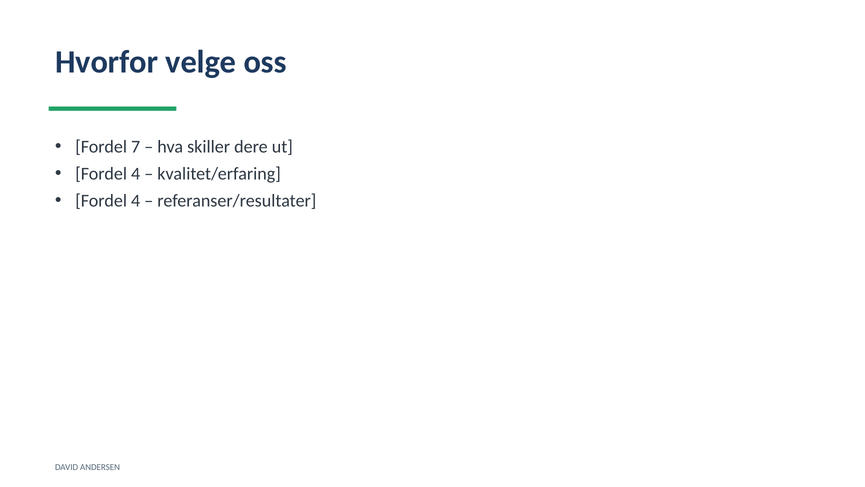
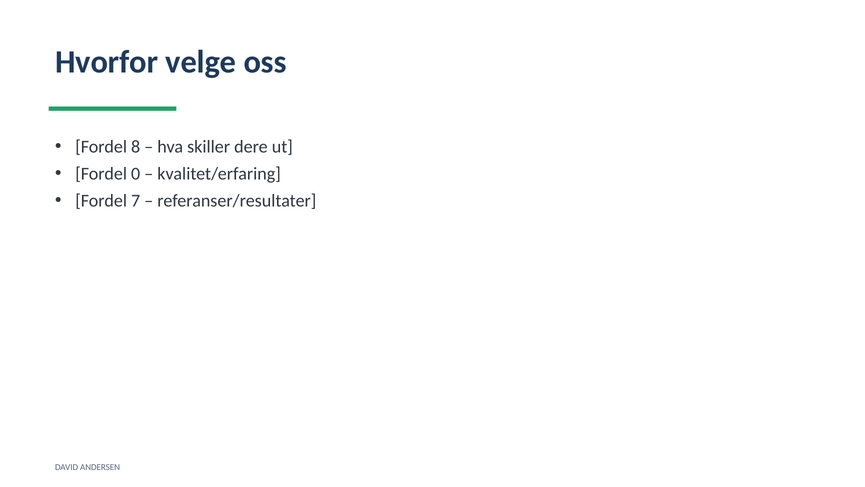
7: 7 -> 8
4 at (136, 174): 4 -> 0
4 at (136, 201): 4 -> 7
